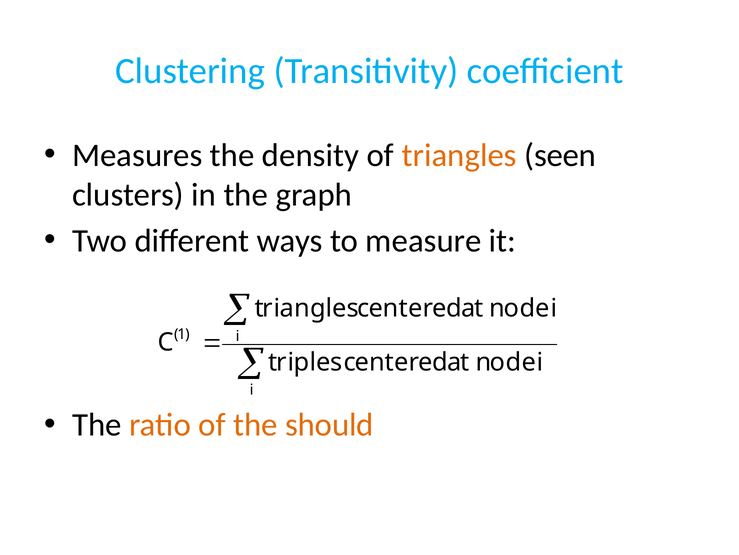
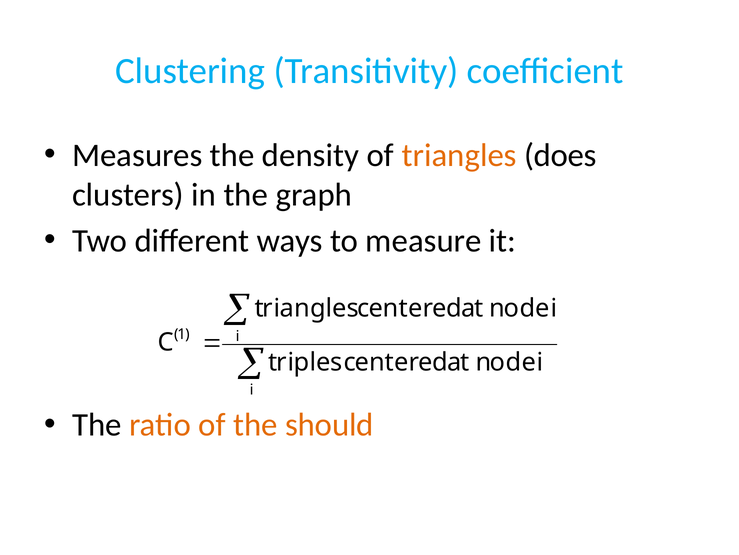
seen: seen -> does
